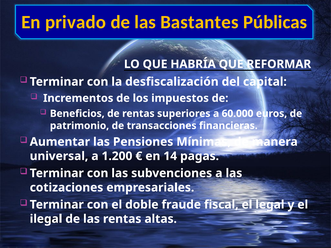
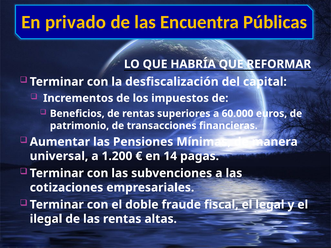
Bastantes: Bastantes -> Encuentra
